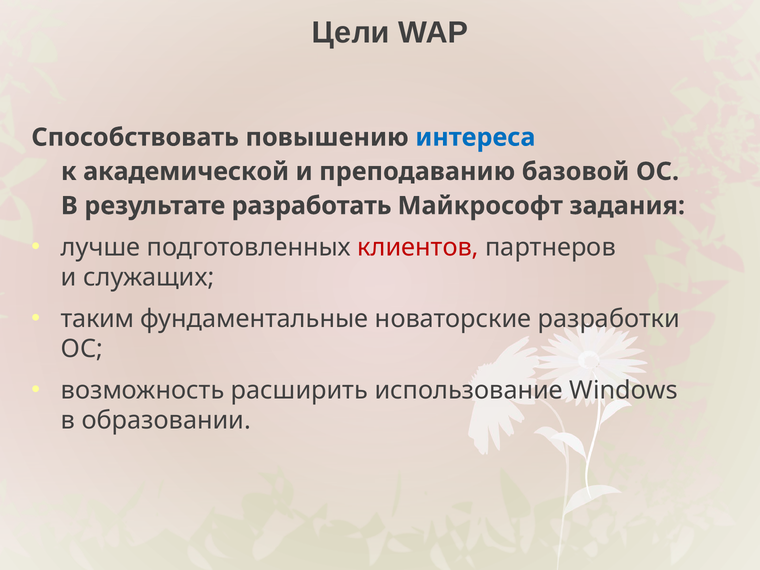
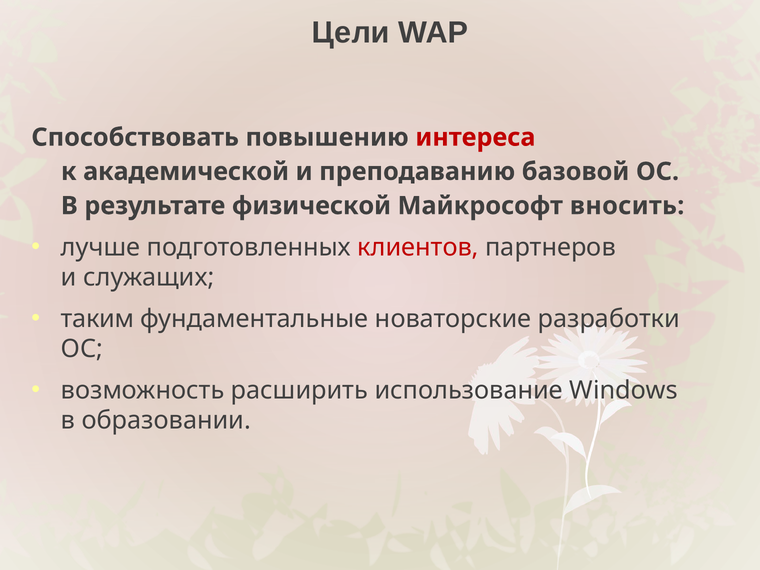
интереса colour: blue -> red
разработать: разработать -> физической
задания: задания -> вносить
